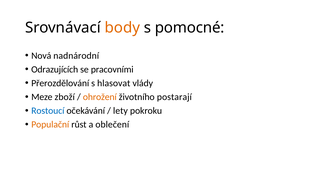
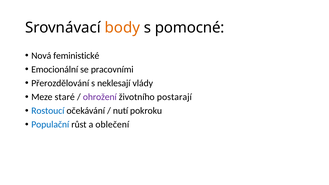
nadnárodní: nadnárodní -> feministické
Odrazujících: Odrazujících -> Emocionální
hlasovat: hlasovat -> neklesají
zboží: zboží -> staré
ohrožení colour: orange -> purple
lety: lety -> nutí
Populační colour: orange -> blue
